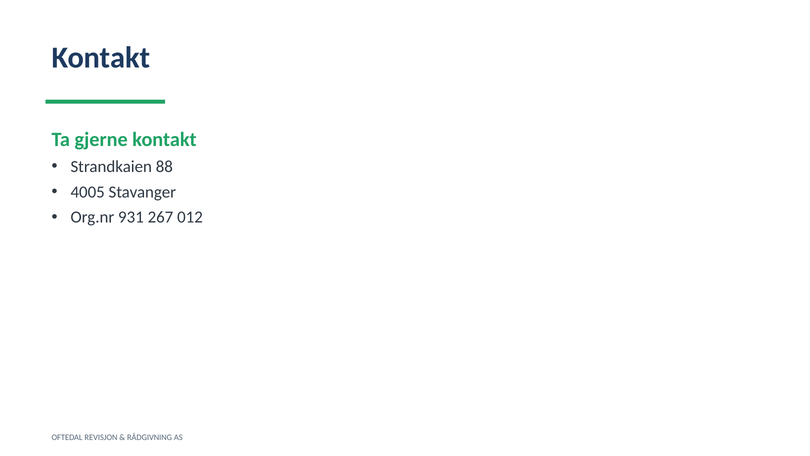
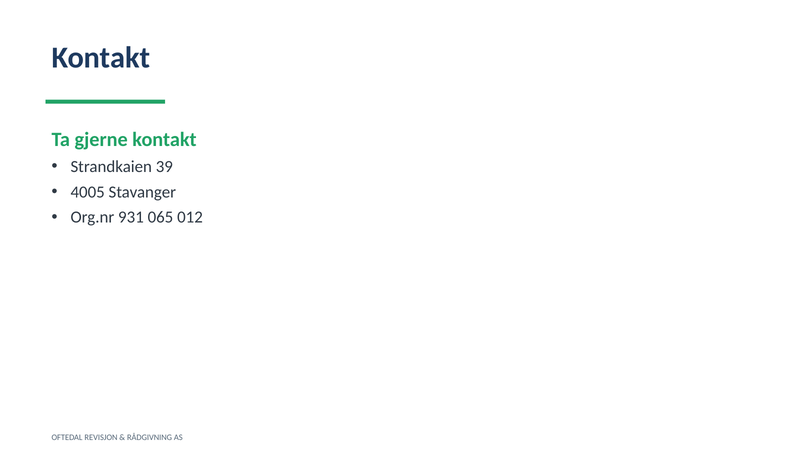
88: 88 -> 39
267: 267 -> 065
